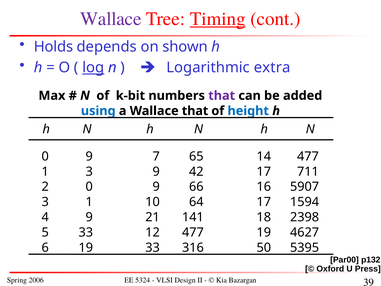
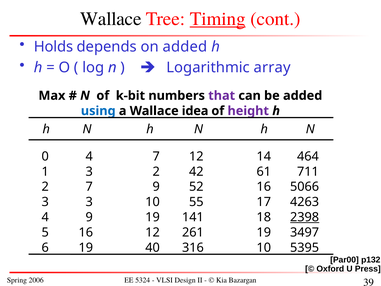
Wallace at (111, 19) colour: purple -> black
on shown: shown -> added
log underline: present -> none
extra: extra -> array
Wallace that: that -> idea
height colour: blue -> purple
9 at (89, 156): 9 -> 4
7 65: 65 -> 12
14 477: 477 -> 464
3 9: 9 -> 2
42 17: 17 -> 61
2 0: 0 -> 7
66: 66 -> 52
5907: 5907 -> 5066
3 1: 1 -> 3
64: 64 -> 55
1594: 1594 -> 4263
9 21: 21 -> 19
2398 underline: none -> present
5 33: 33 -> 16
12 477: 477 -> 261
4627: 4627 -> 3497
19 33: 33 -> 40
316 50: 50 -> 10
